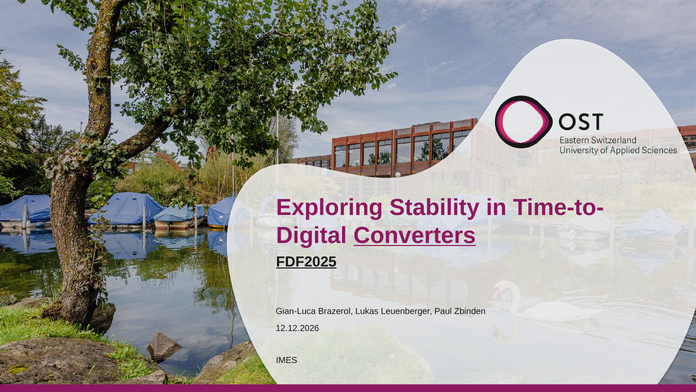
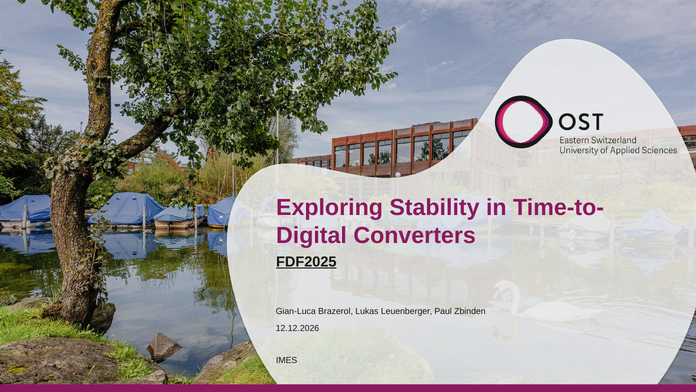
Converters underline: present -> none
